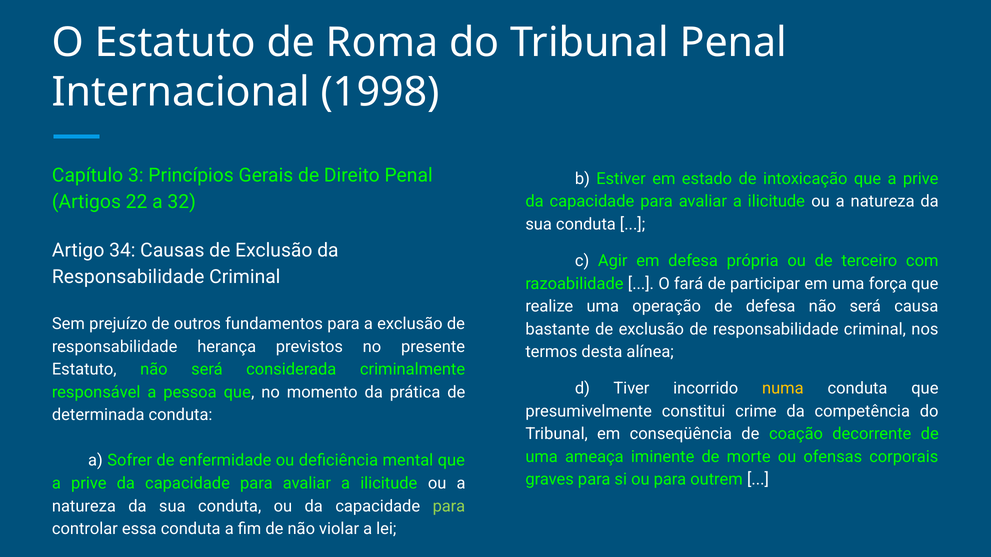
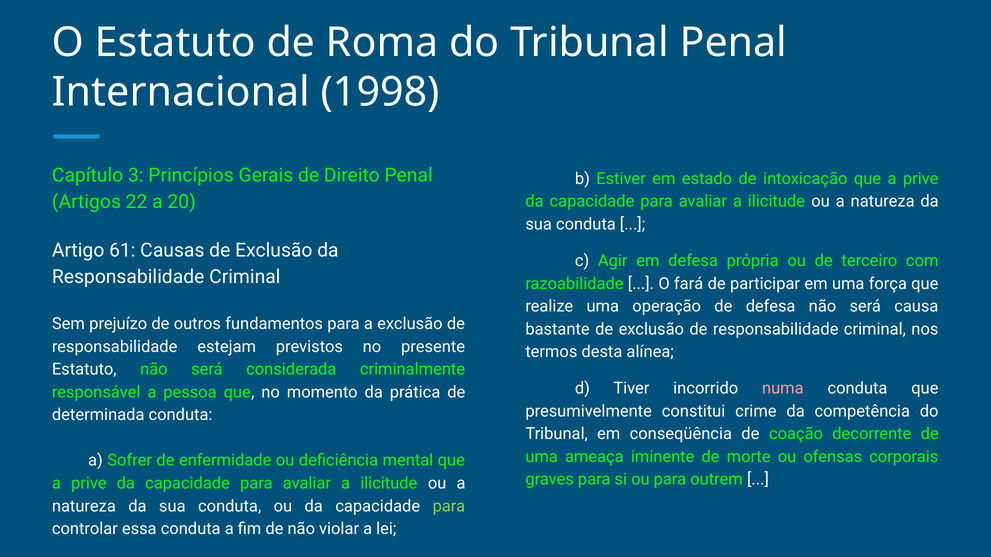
32: 32 -> 20
34: 34 -> 61
herança: herança -> estejam
numa colour: yellow -> pink
